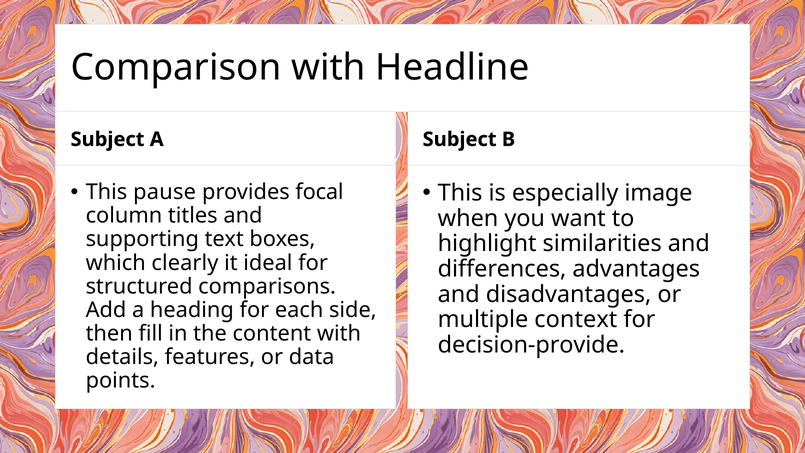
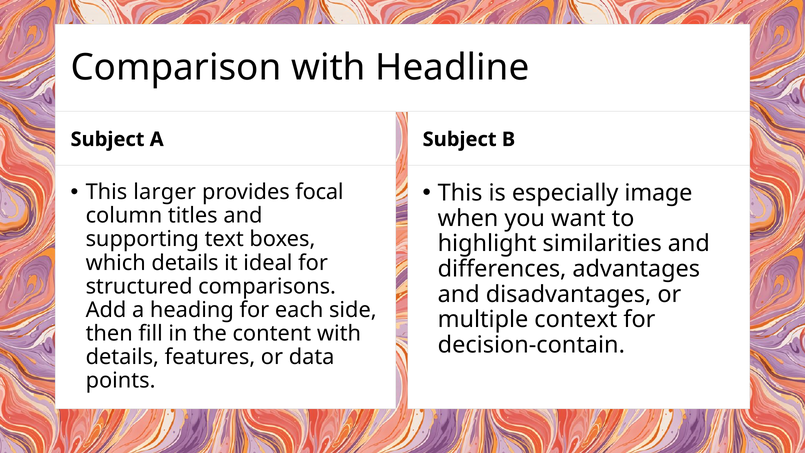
pause: pause -> larger
which clearly: clearly -> details
decision-provide: decision-provide -> decision-contain
